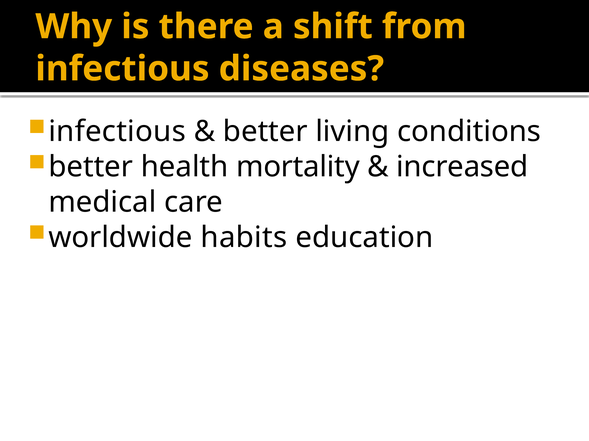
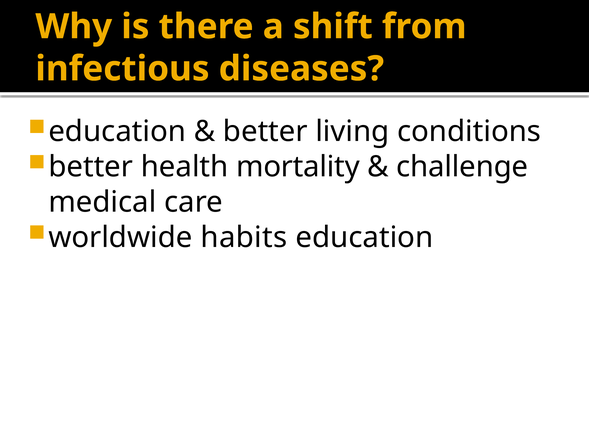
infectious at (117, 132): infectious -> education
increased: increased -> challenge
